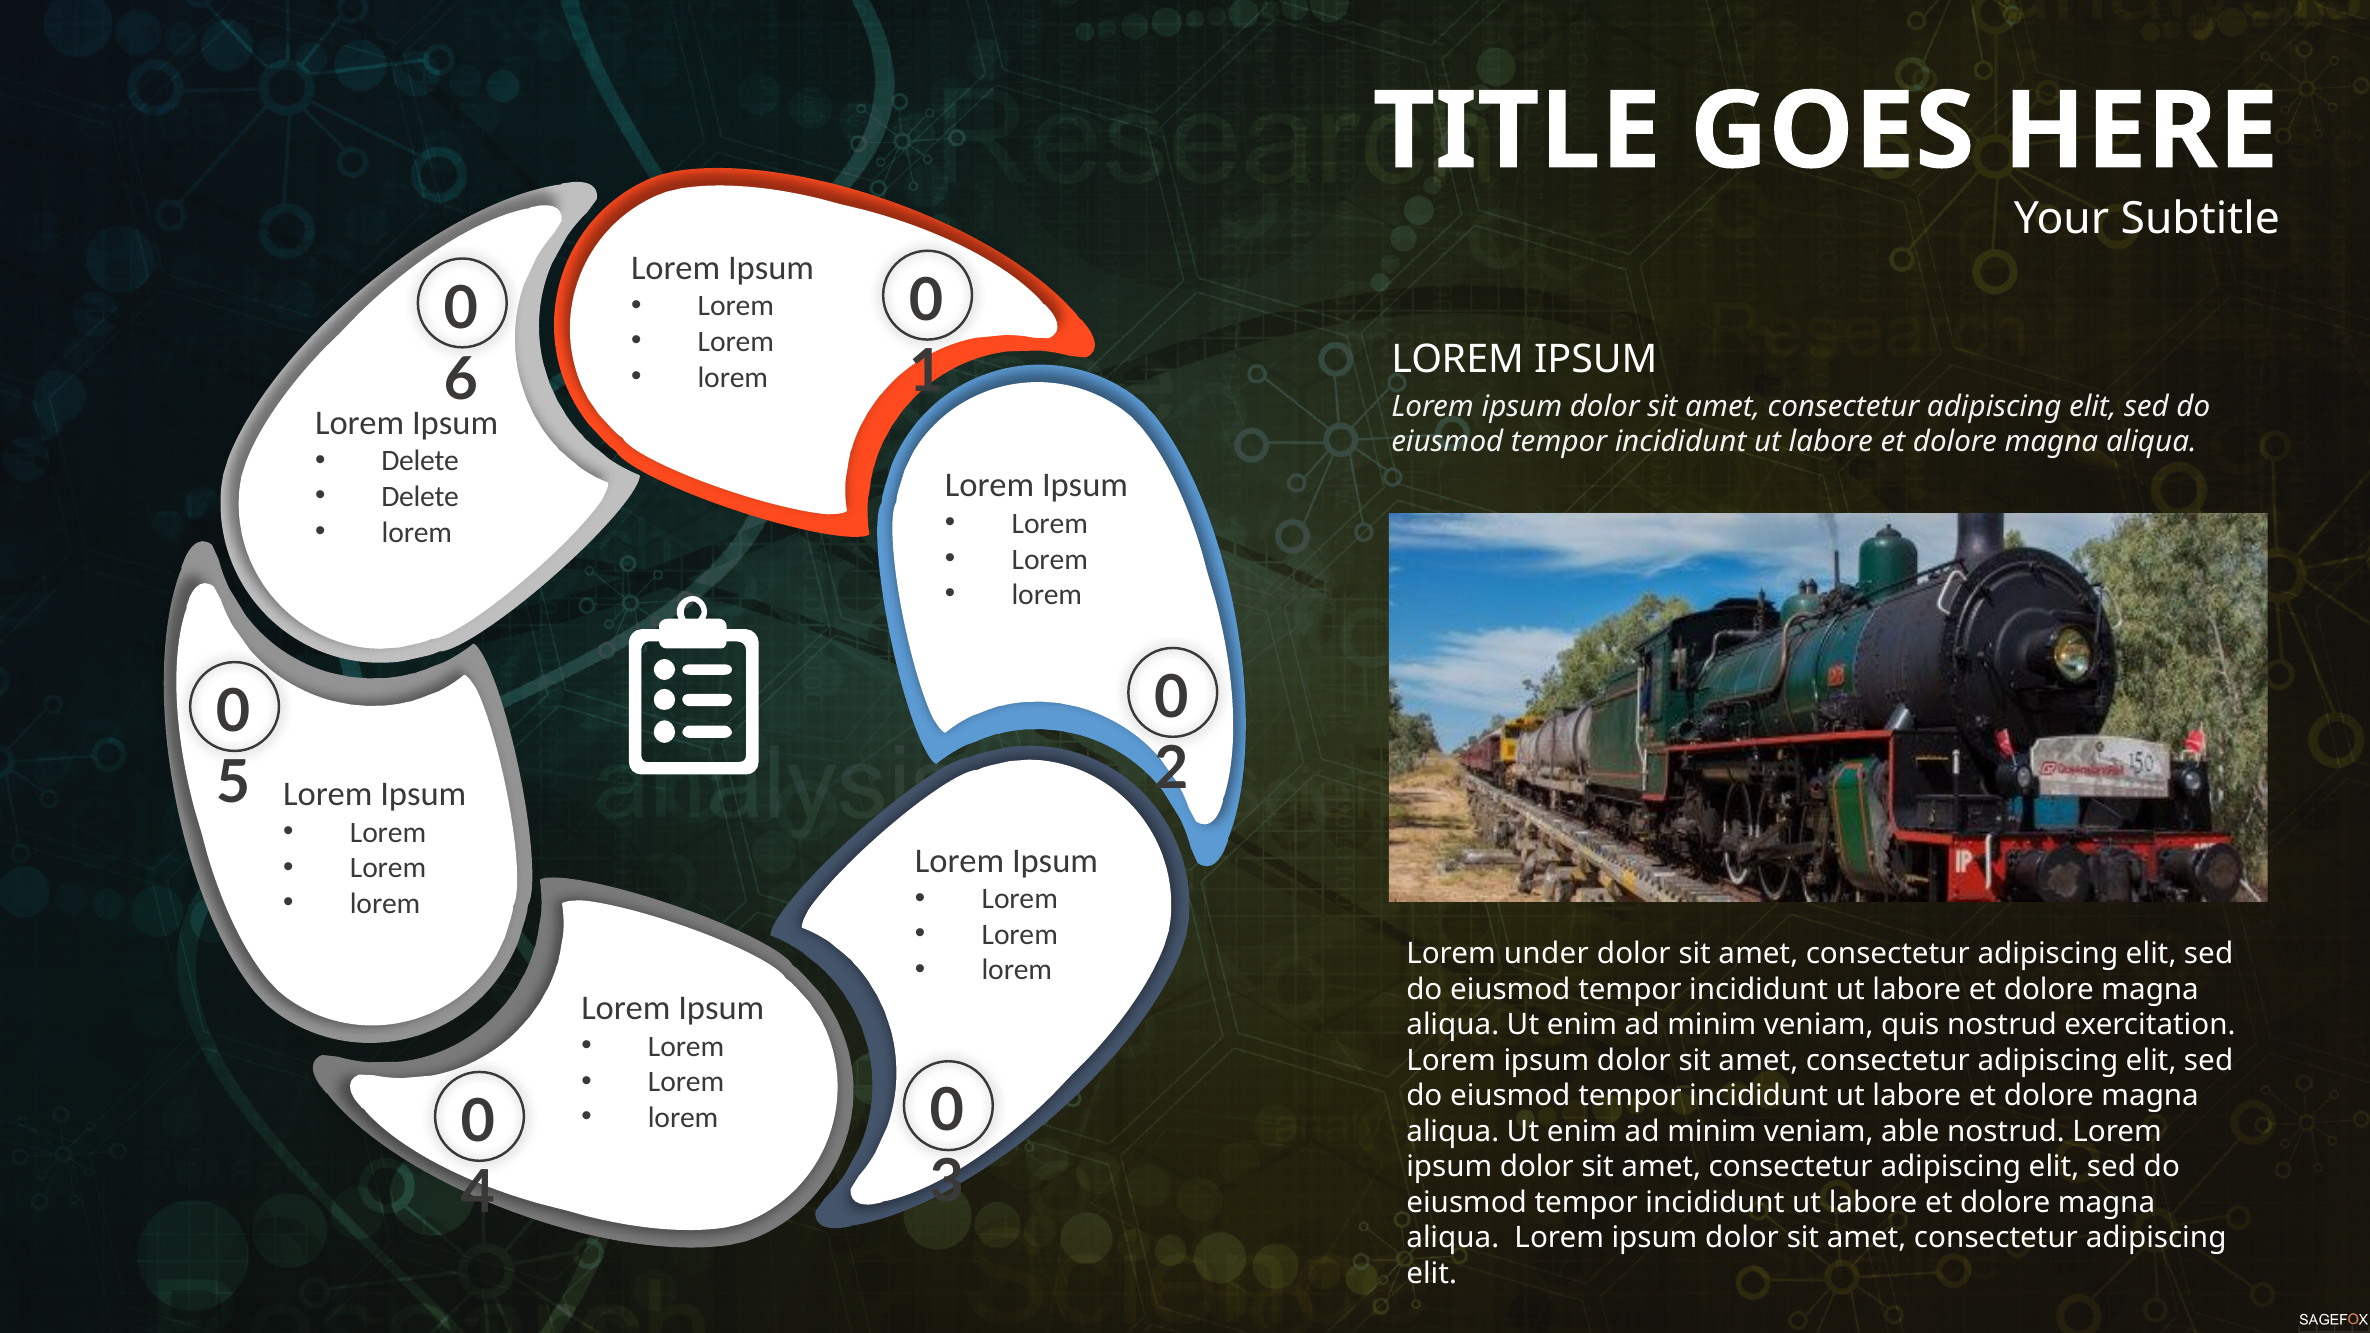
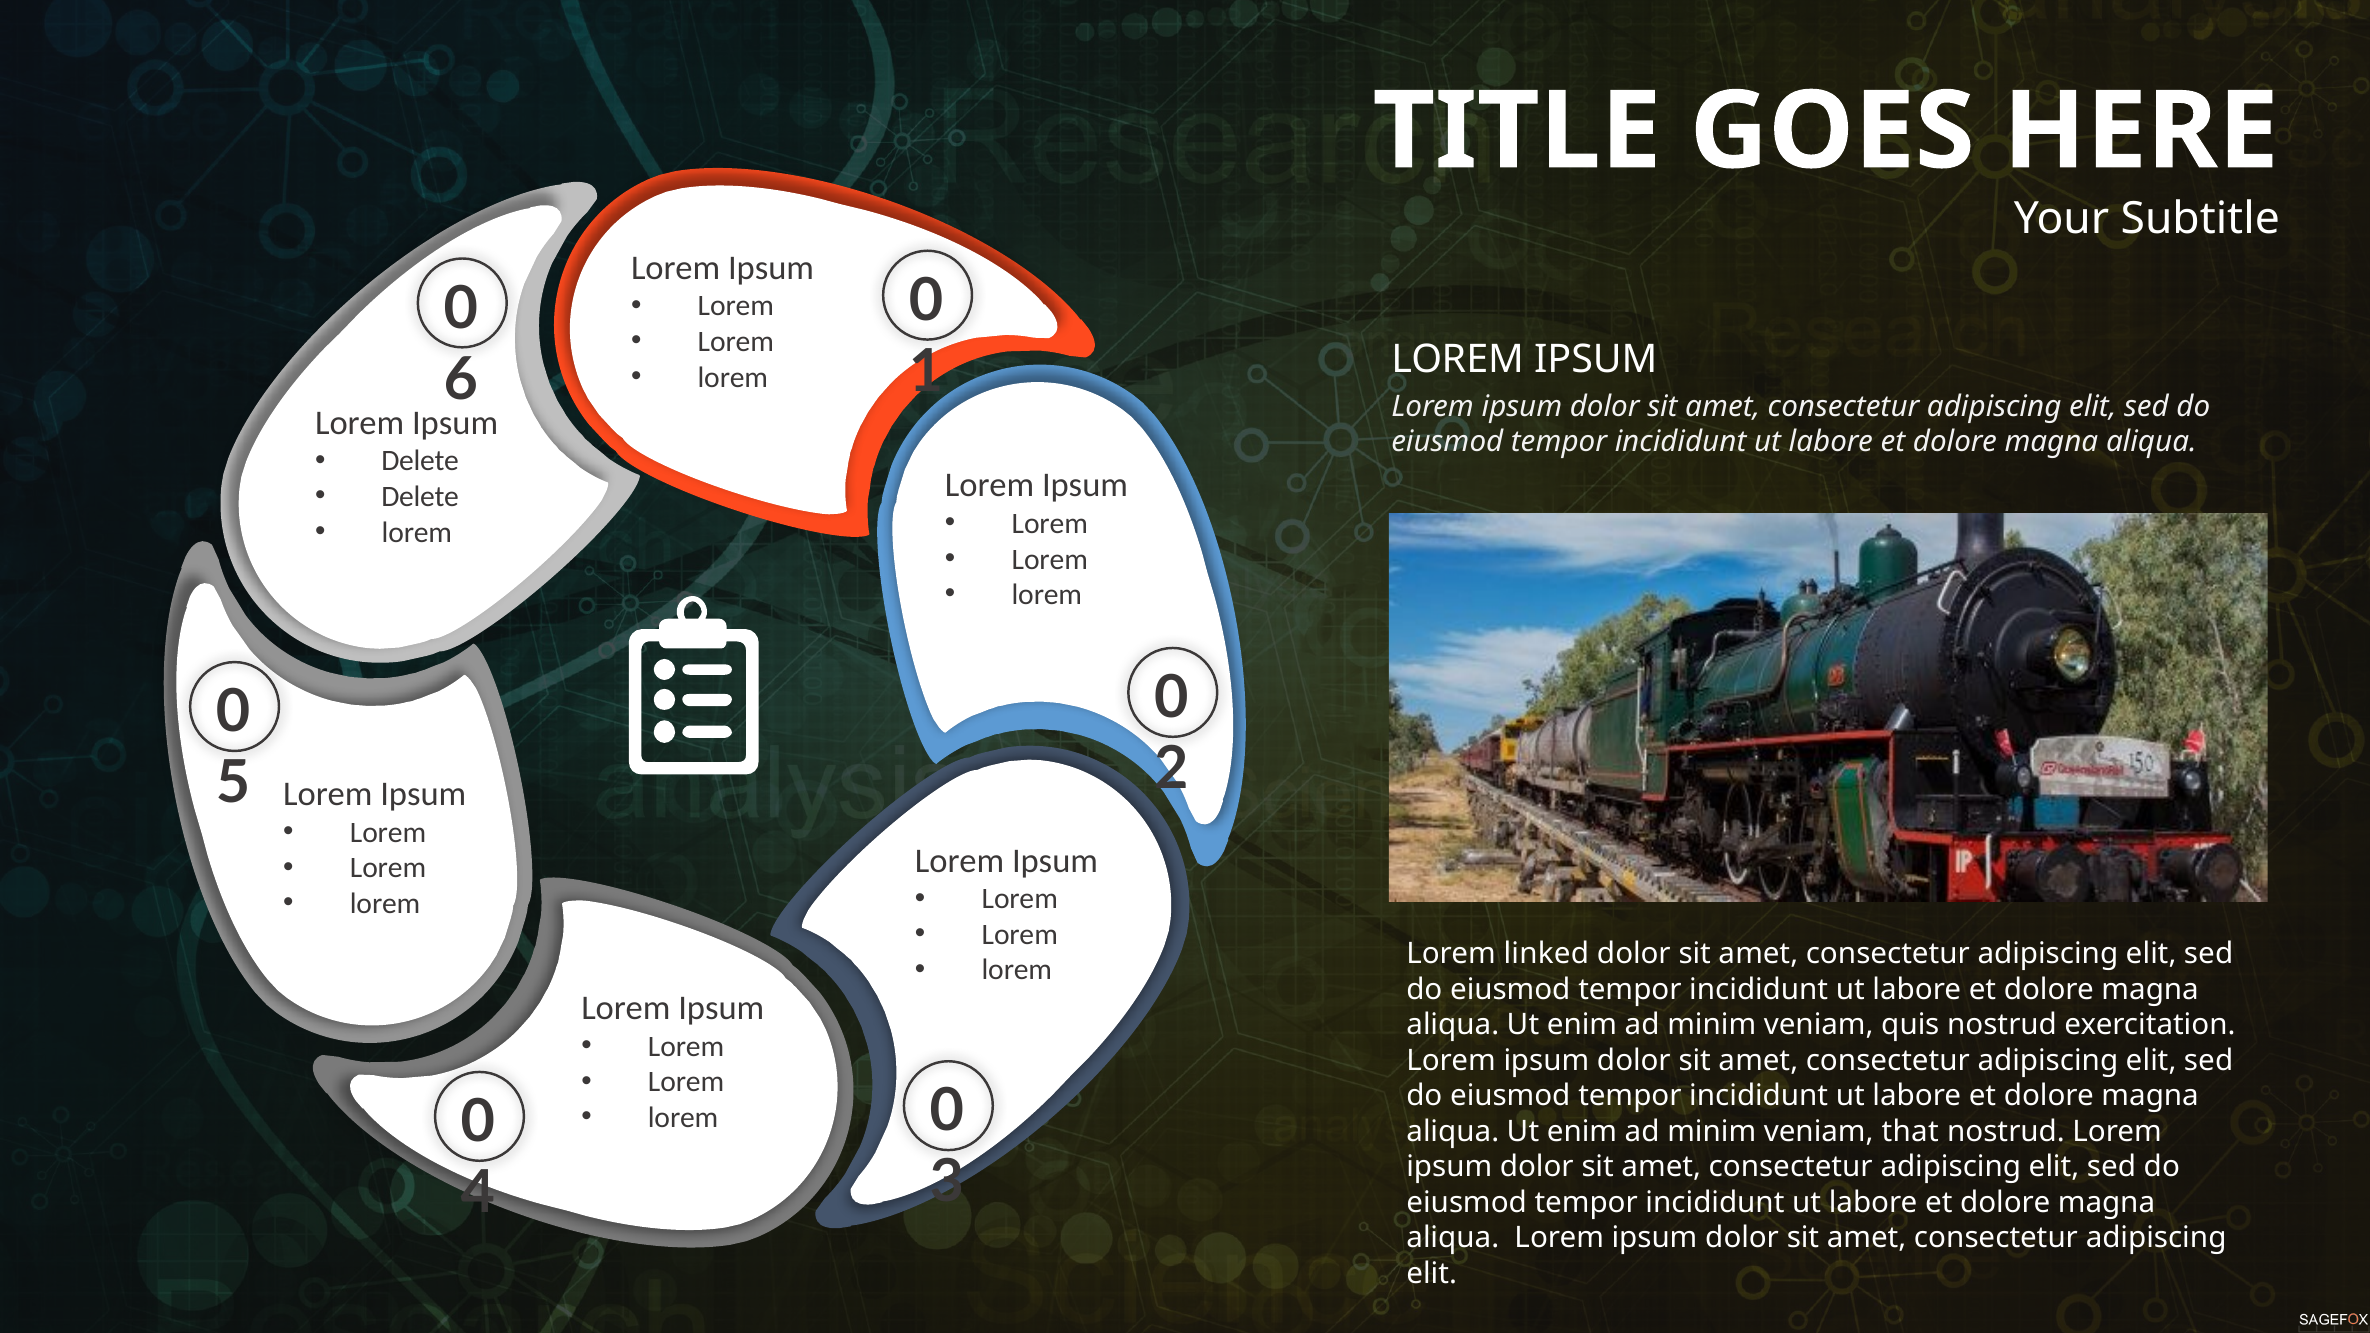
under: under -> linked
able: able -> that
